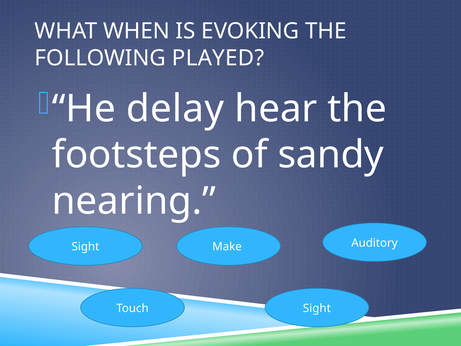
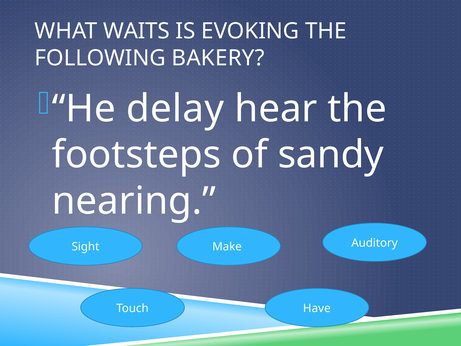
WHEN: WHEN -> WAITS
PLAYED: PLAYED -> BAKERY
Touch Sight: Sight -> Have
